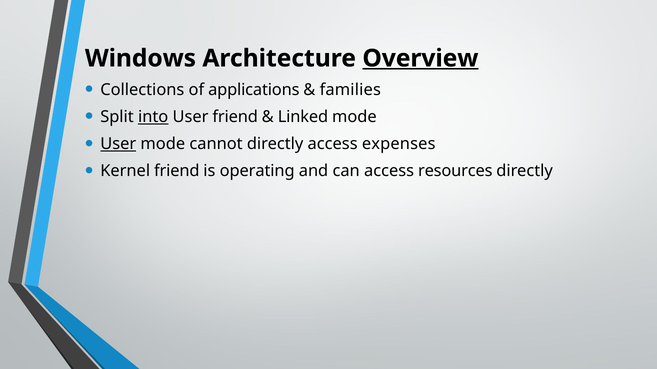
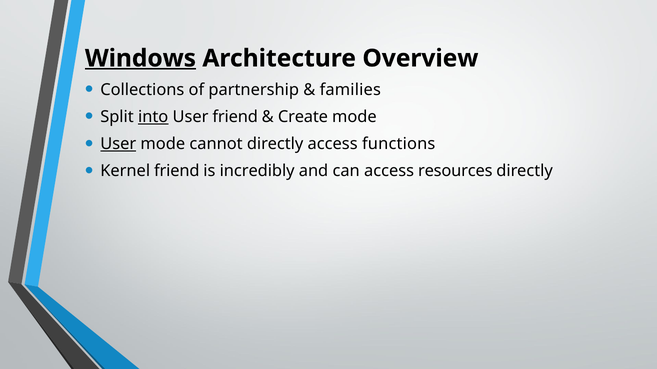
Windows underline: none -> present
Overview underline: present -> none
applications: applications -> partnership
Linked: Linked -> Create
expenses: expenses -> functions
operating: operating -> incredibly
